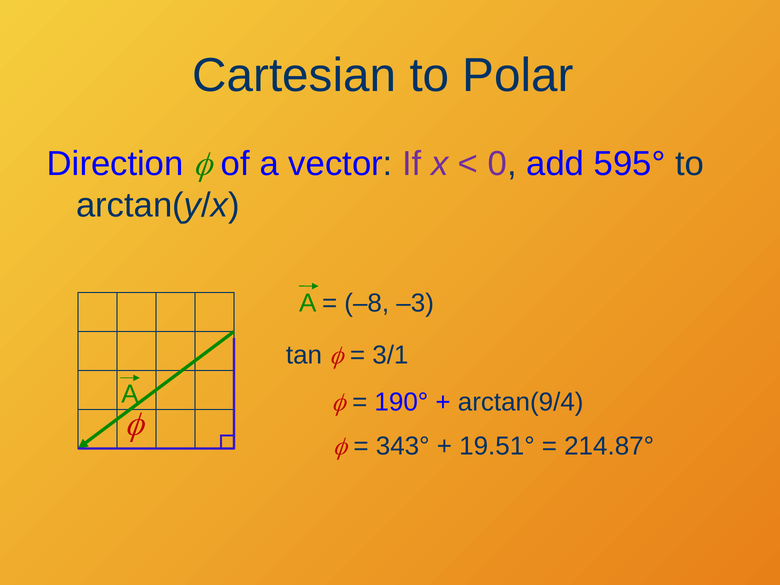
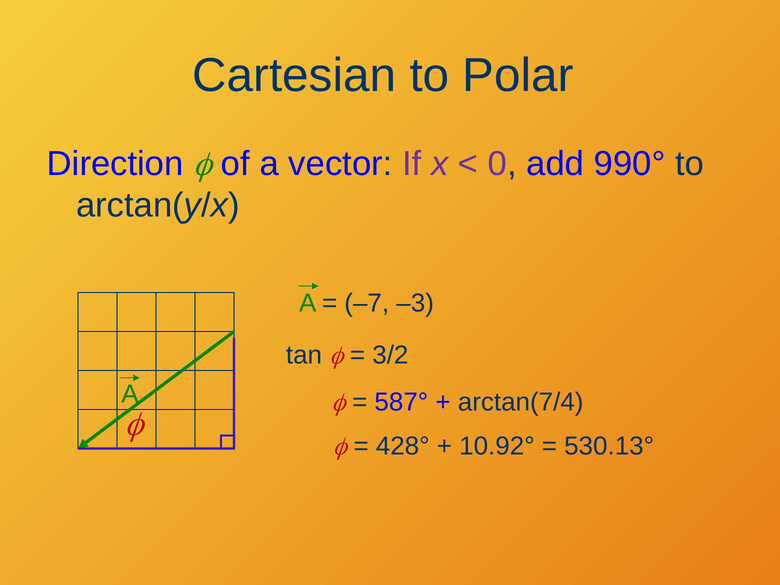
595°: 595° -> 990°
–8: –8 -> –7
3/1: 3/1 -> 3/2
190°: 190° -> 587°
arctan(9/4: arctan(9/4 -> arctan(7/4
343°: 343° -> 428°
19.51°: 19.51° -> 10.92°
214.87°: 214.87° -> 530.13°
